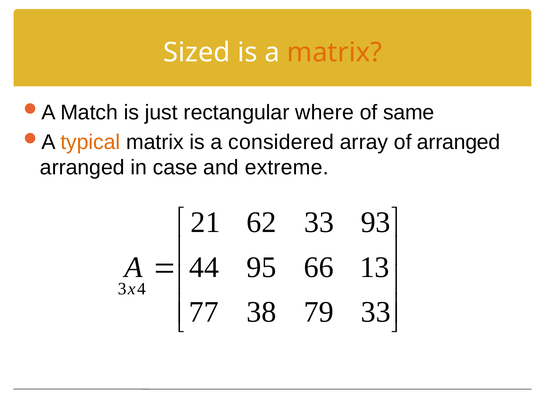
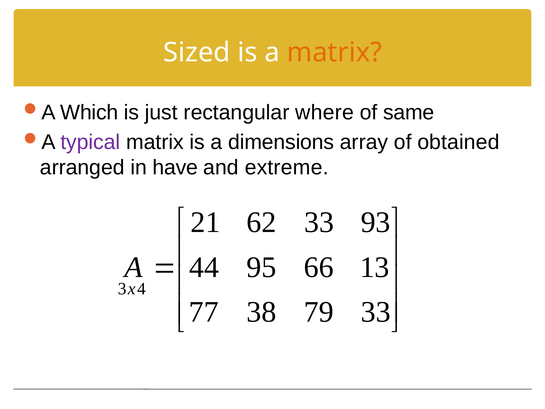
Match: Match -> Which
typical colour: orange -> purple
considered: considered -> dimensions
of arranged: arranged -> obtained
case: case -> have
